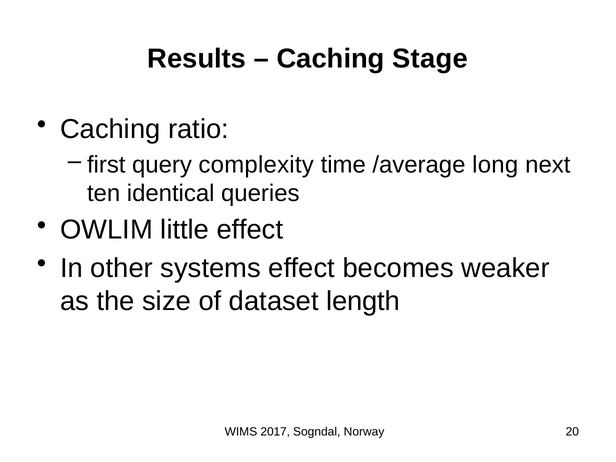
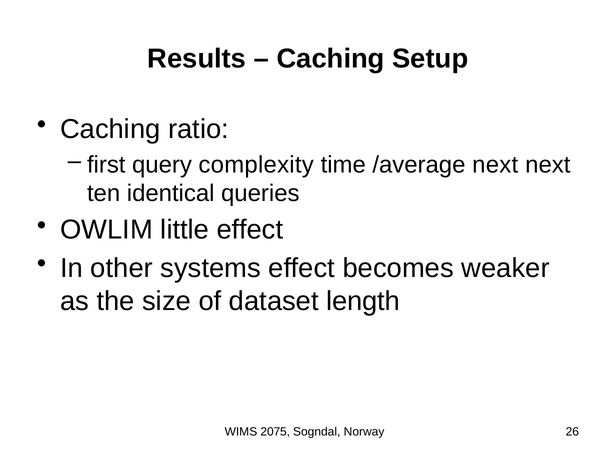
Stage: Stage -> Setup
/average long: long -> next
2017: 2017 -> 2075
20: 20 -> 26
